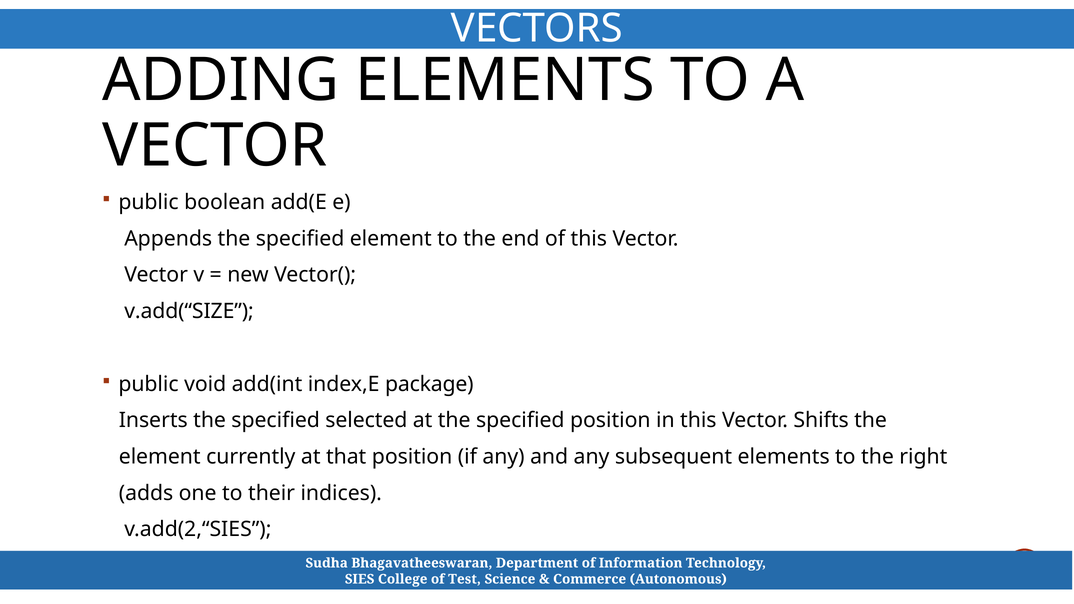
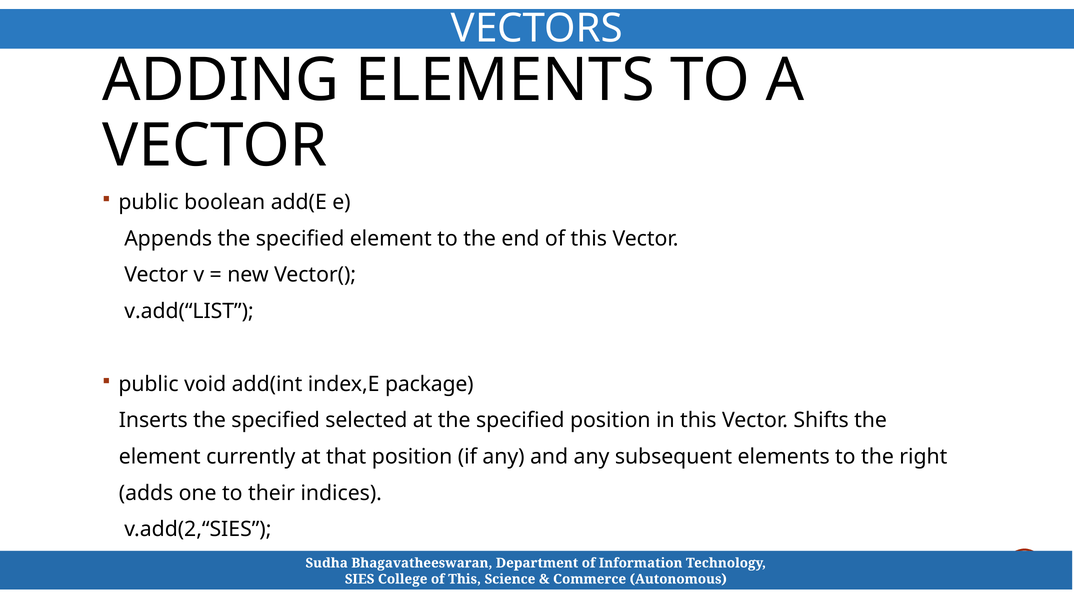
v.add(“SIZE: v.add(“SIZE -> v.add(“LIST
College of Test: Test -> This
